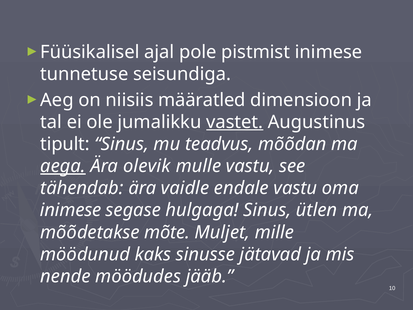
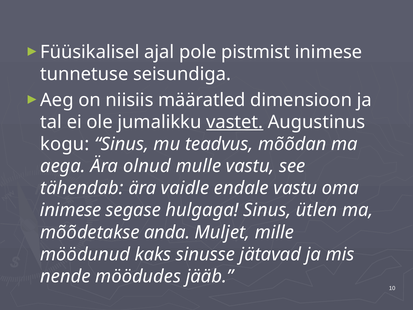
tipult: tipult -> kogu
aega underline: present -> none
olevik: olevik -> olnud
mõte: mõte -> anda
